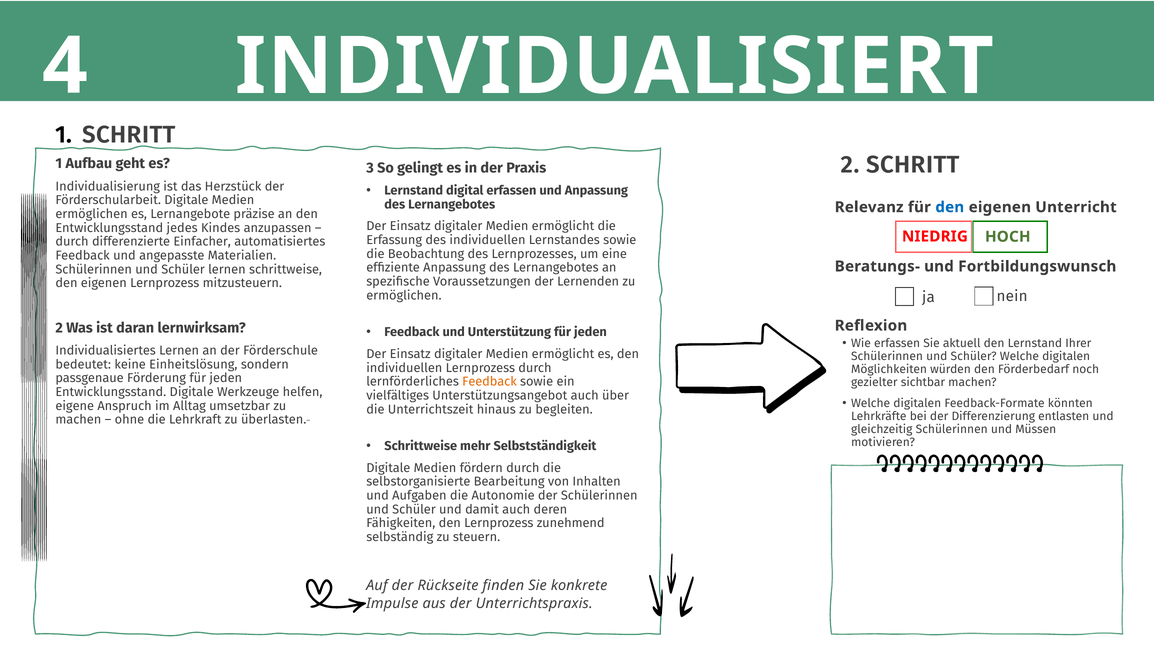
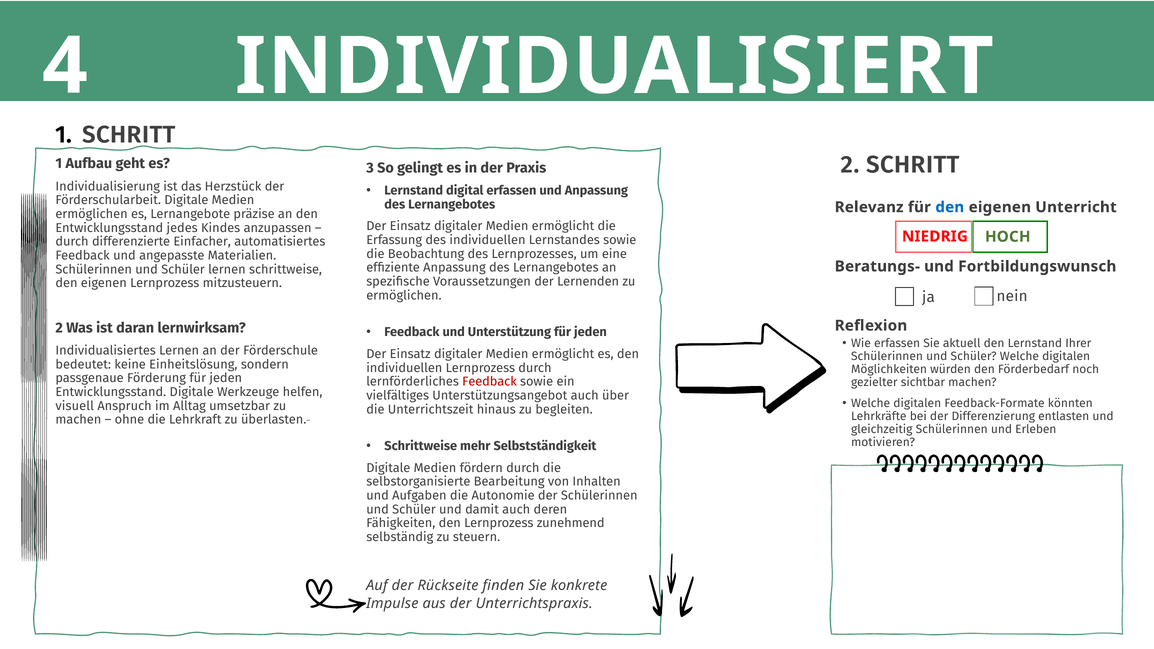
Feedback at (490, 382) colour: orange -> red
eigene: eigene -> visuell
Müssen: Müssen -> Erleben
